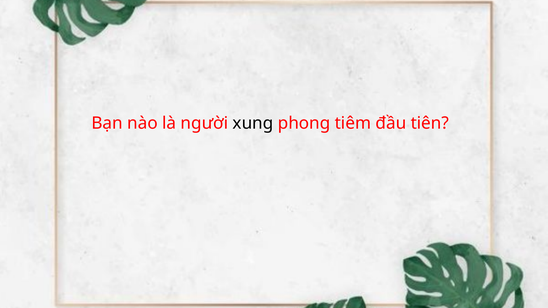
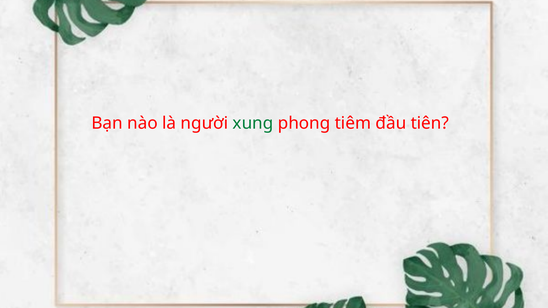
xung colour: black -> green
